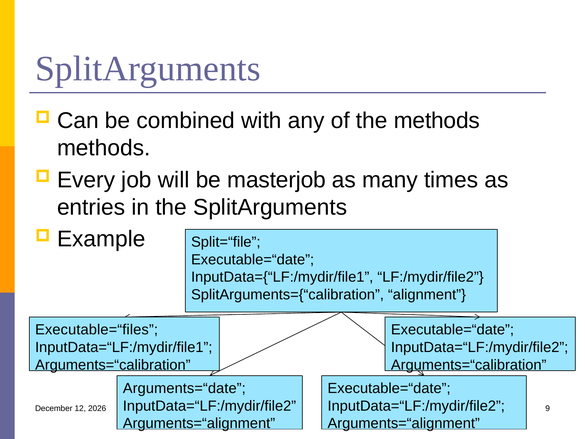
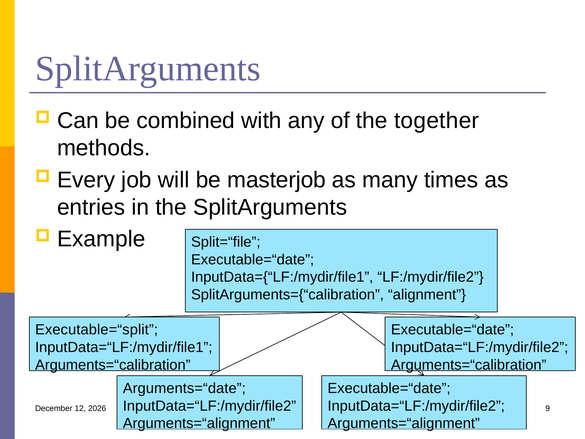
the methods: methods -> together
Executable=“files: Executable=“files -> Executable=“split
